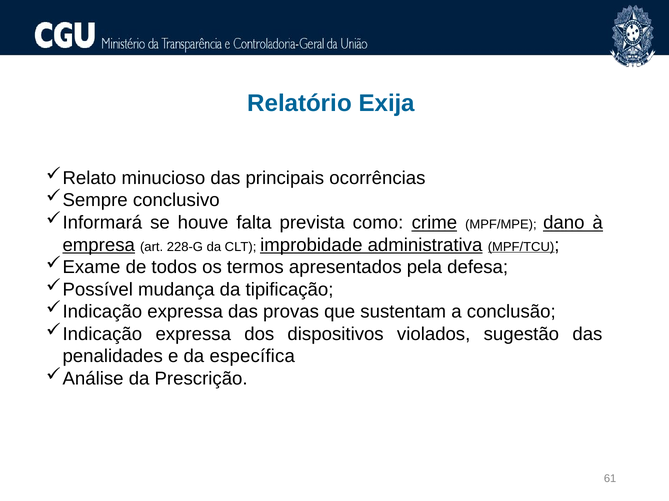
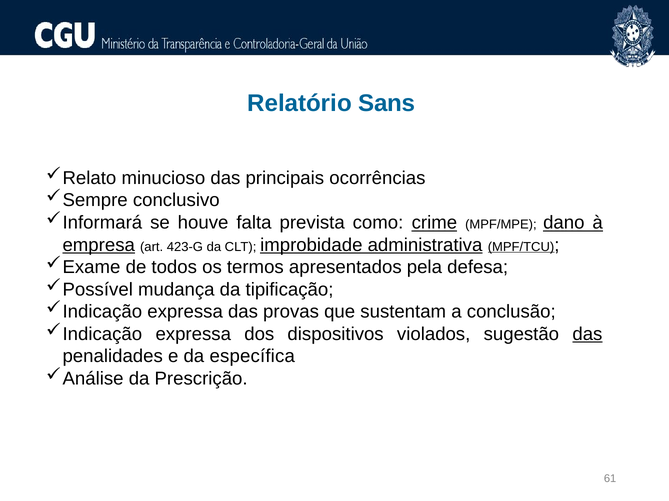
Exija: Exija -> Sans
228-G: 228-G -> 423-G
das at (587, 334) underline: none -> present
